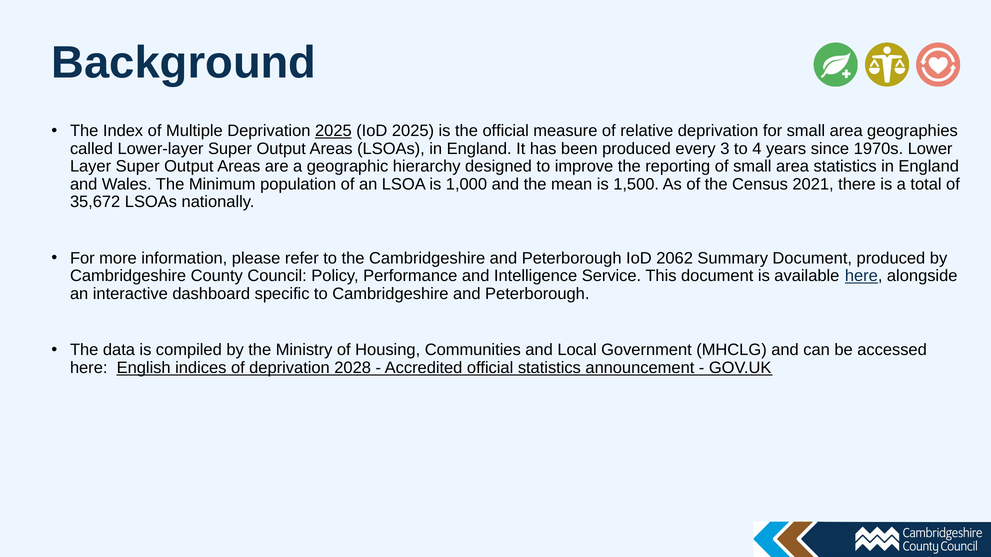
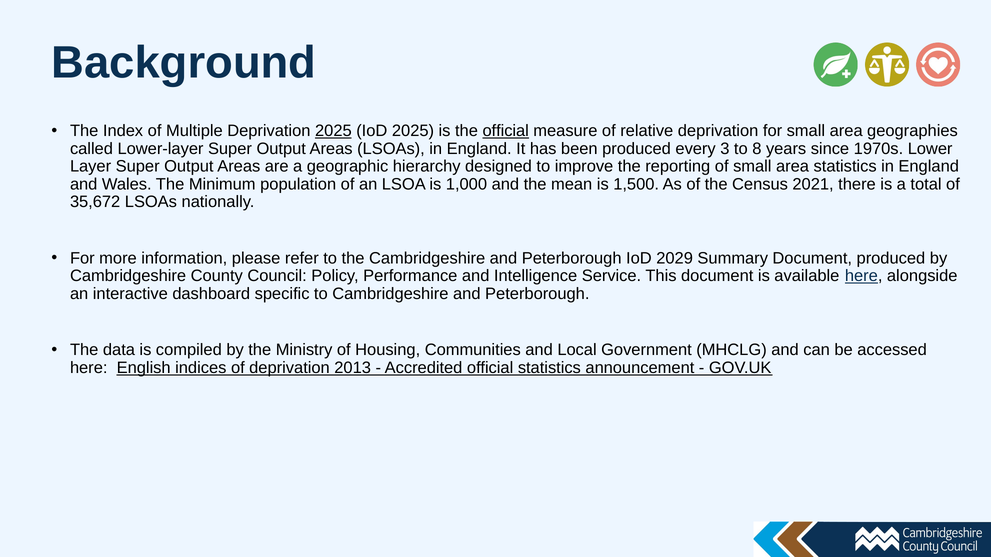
official at (506, 131) underline: none -> present
4: 4 -> 8
2062: 2062 -> 2029
2028: 2028 -> 2013
